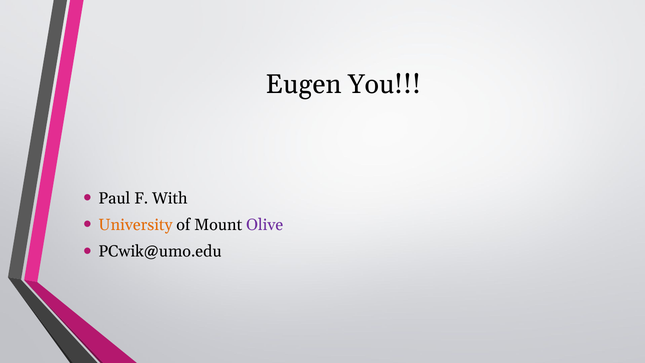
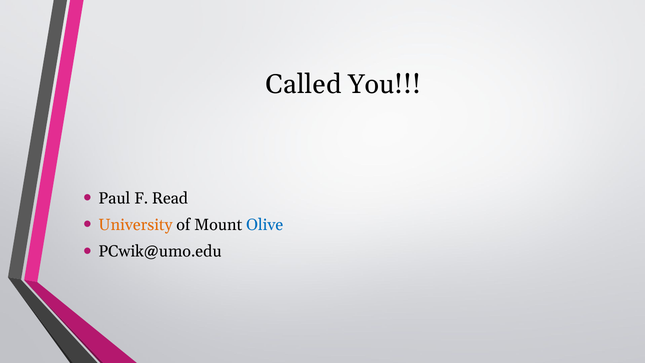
Eugen: Eugen -> Called
With: With -> Read
Olive colour: purple -> blue
